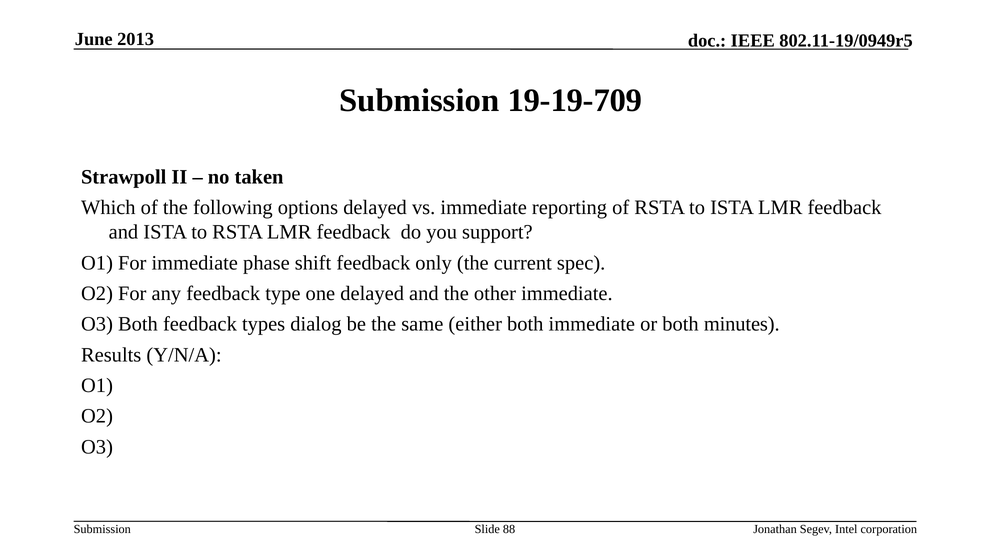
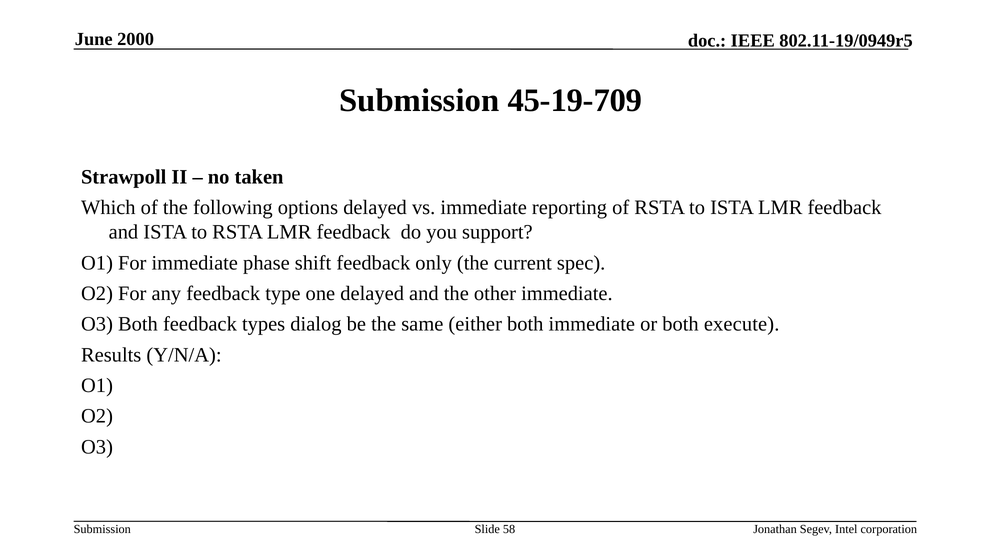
2013: 2013 -> 2000
19-19-709: 19-19-709 -> 45-19-709
minutes: minutes -> execute
88: 88 -> 58
